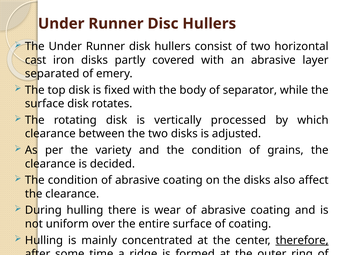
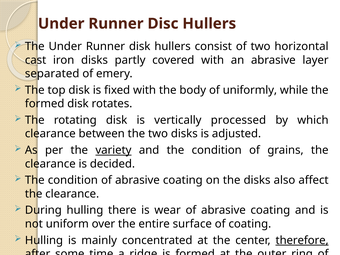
separator: separator -> uniformly
surface at (45, 104): surface -> formed
variety underline: none -> present
